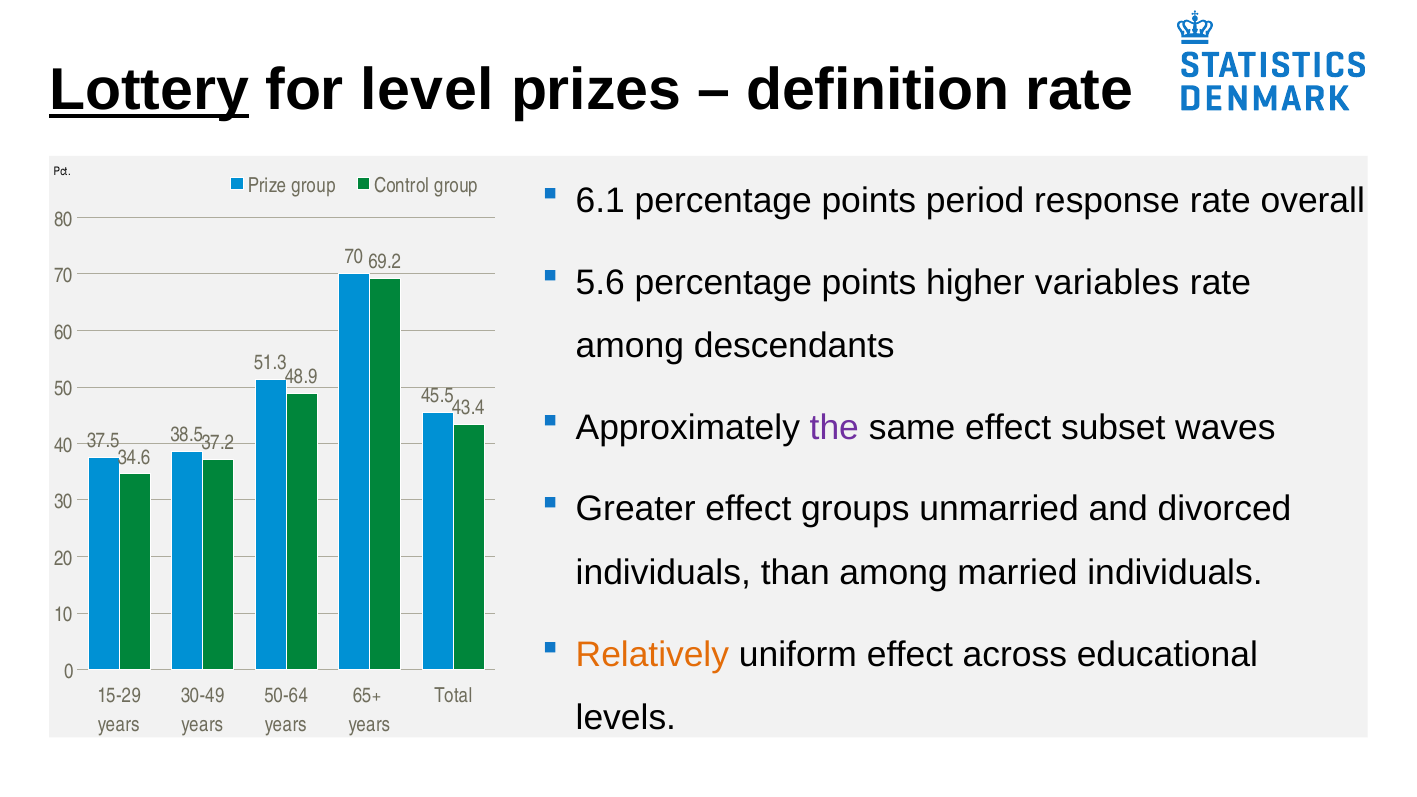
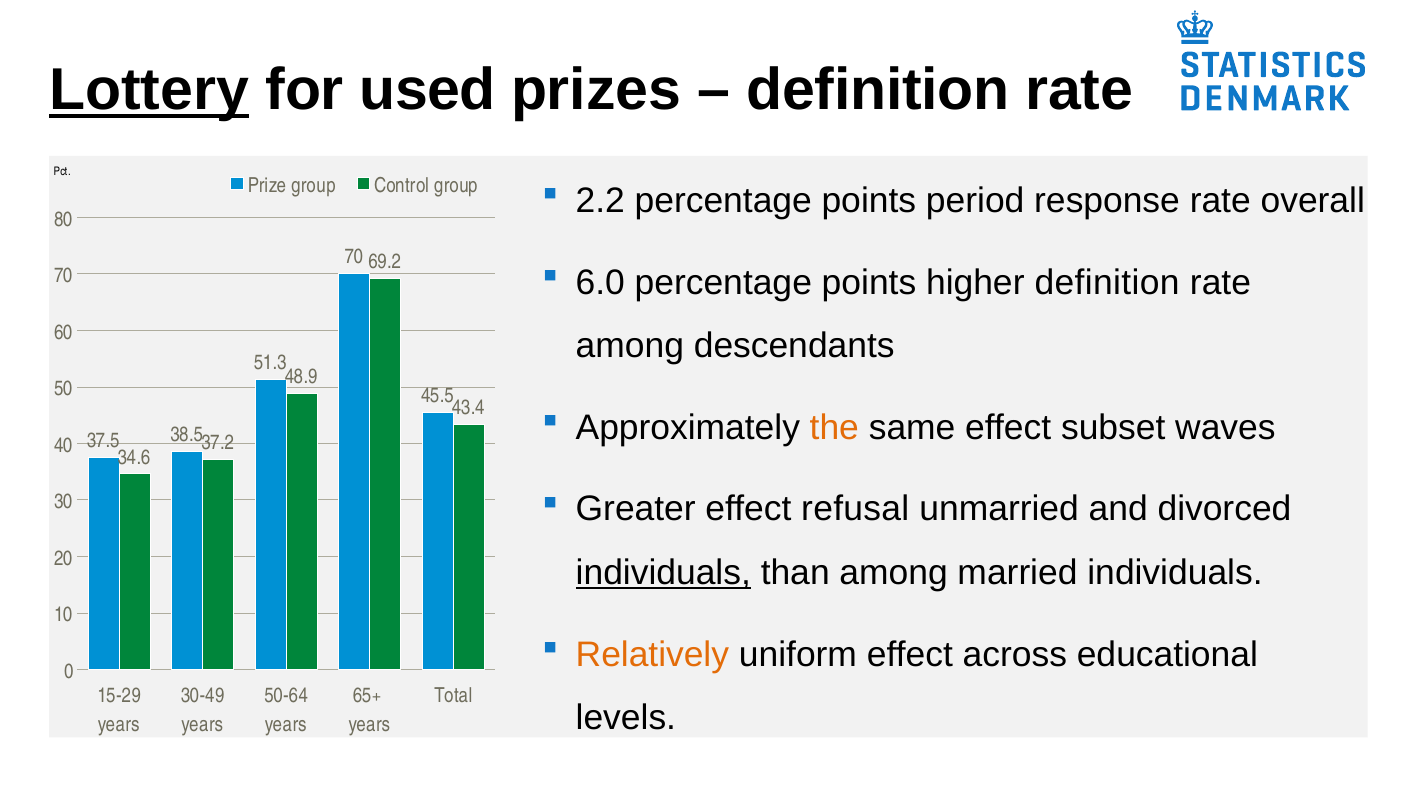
level: level -> used
6.1: 6.1 -> 2.2
5.6: 5.6 -> 6.0
higher variables: variables -> definition
the colour: purple -> orange
groups: groups -> refusal
individuals at (663, 573) underline: none -> present
